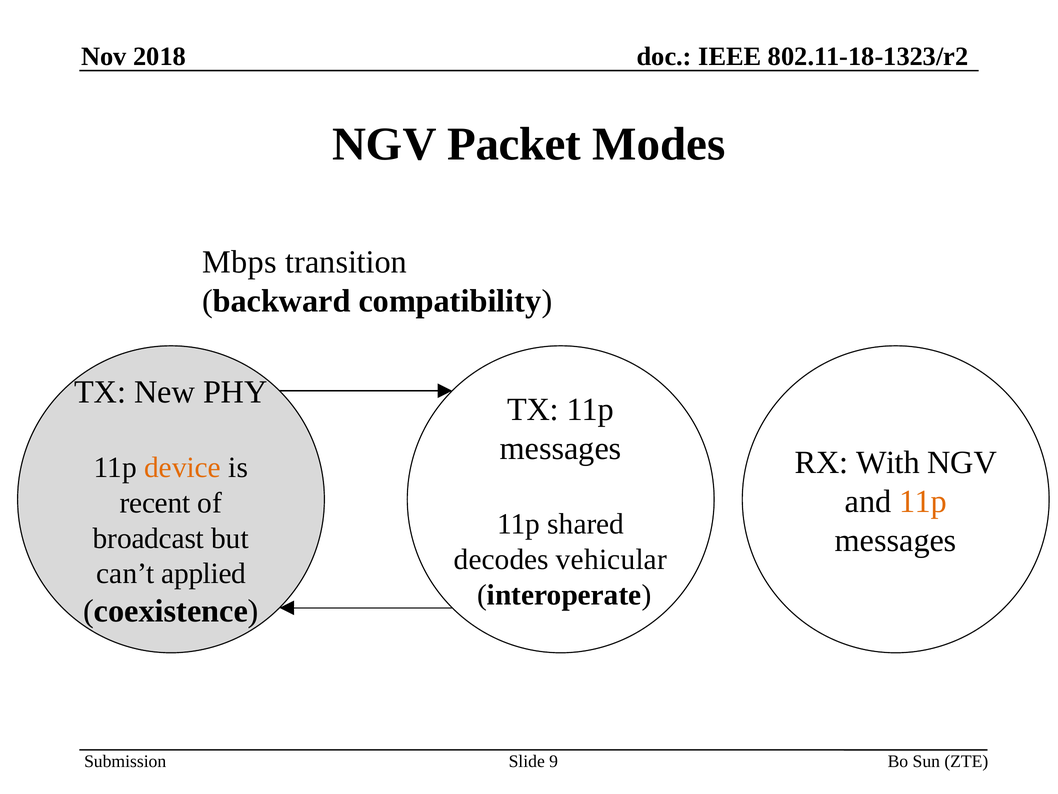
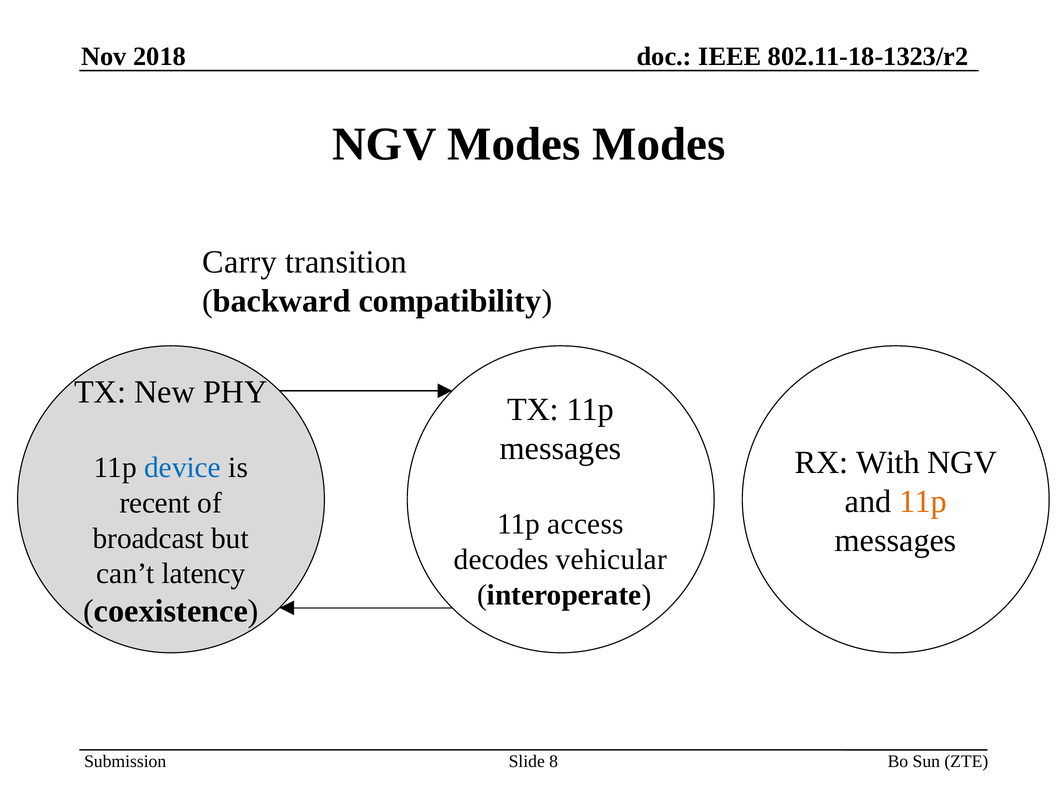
NGV Packet: Packet -> Modes
Mbps: Mbps -> Carry
device colour: orange -> blue
shared: shared -> access
applied: applied -> latency
9: 9 -> 8
